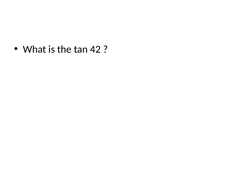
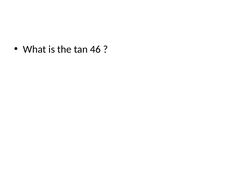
42: 42 -> 46
